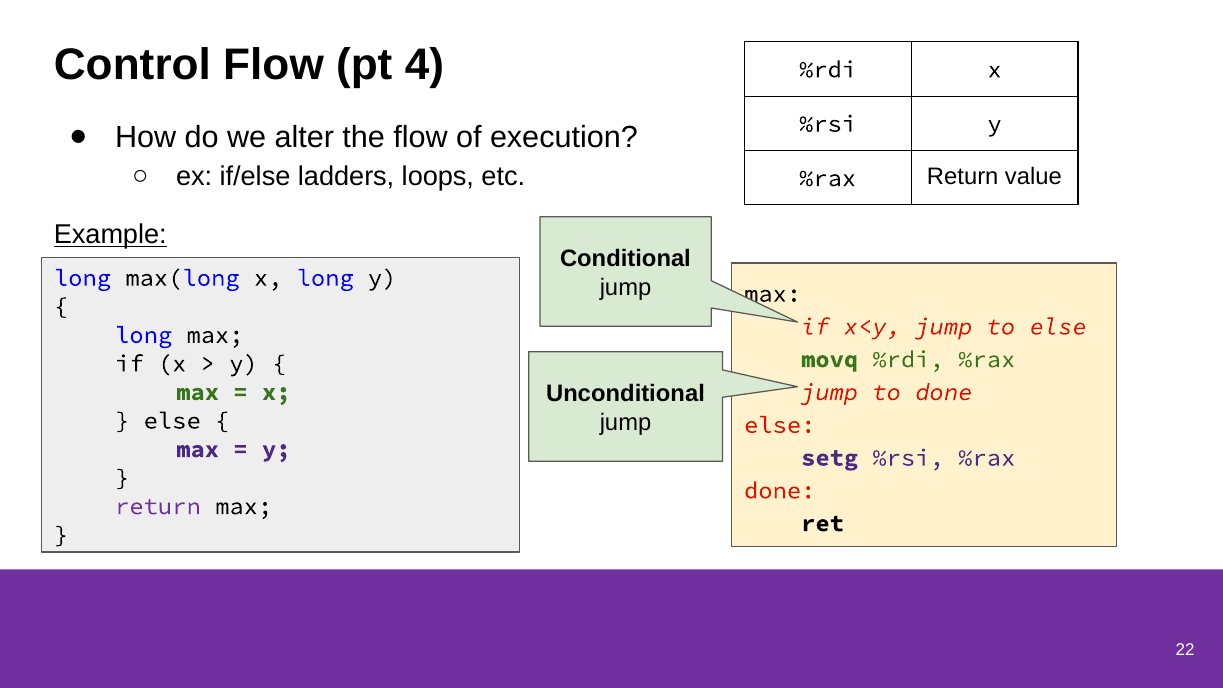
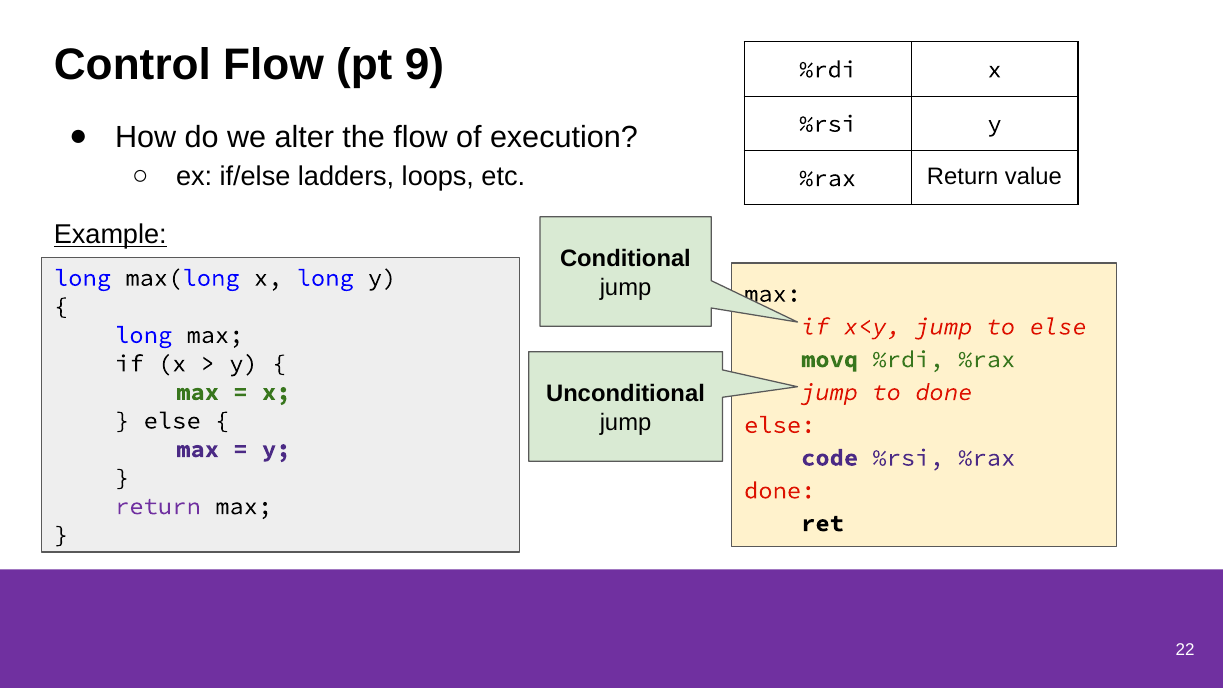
4: 4 -> 9
setg: setg -> code
